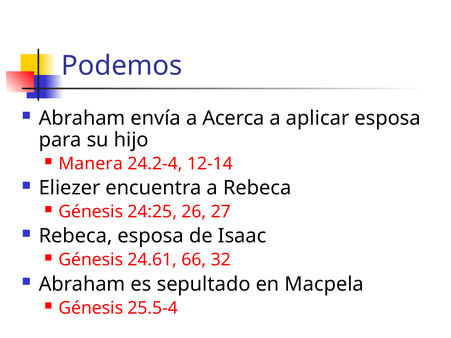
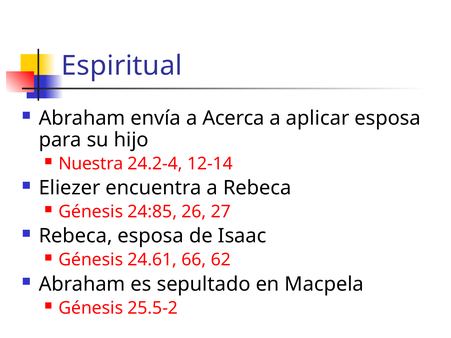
Podemos: Podemos -> Espiritual
Manera: Manera -> Nuestra
24:25: 24:25 -> 24:85
32: 32 -> 62
25.5-4: 25.5-4 -> 25.5-2
